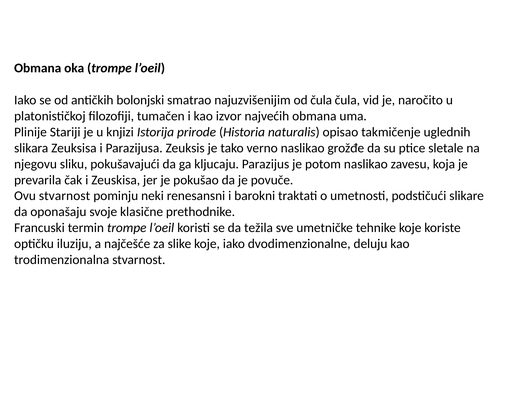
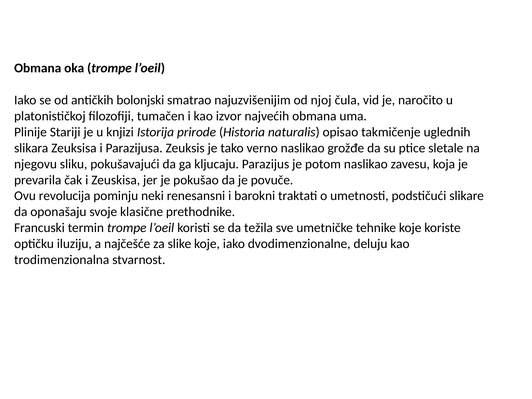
od čula: čula -> njoj
Ovu stvarnost: stvarnost -> revolucija
